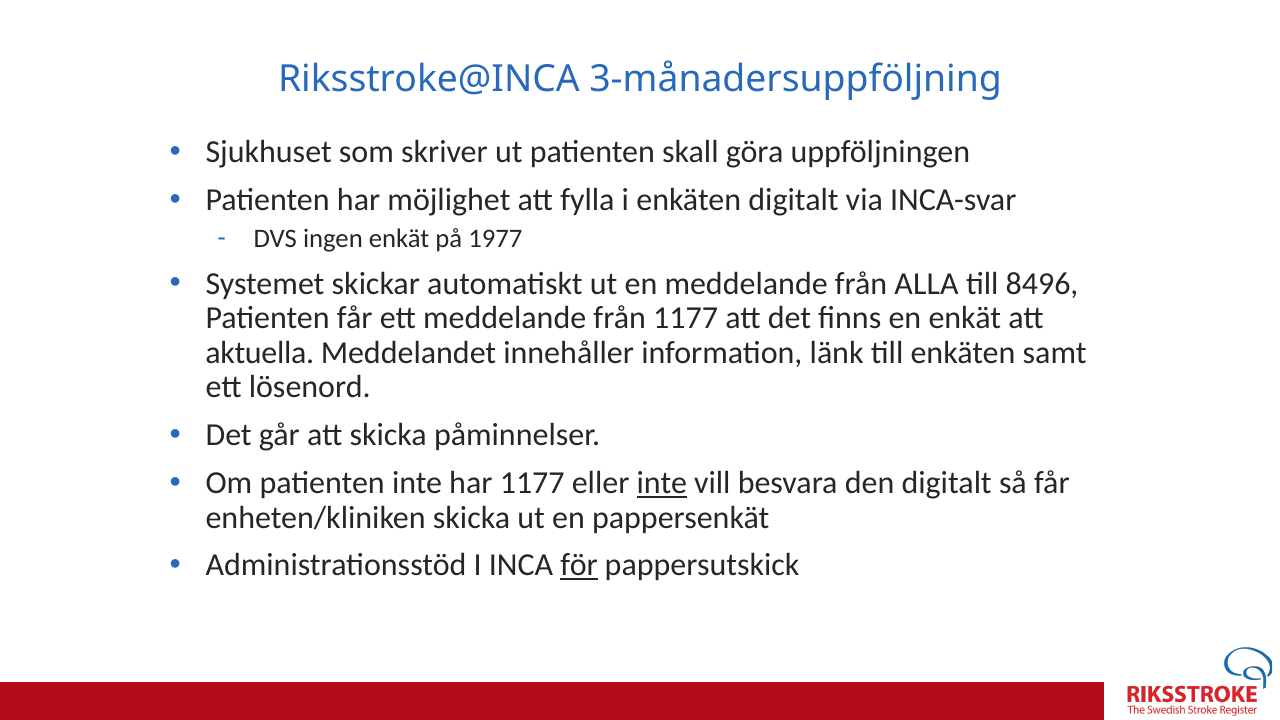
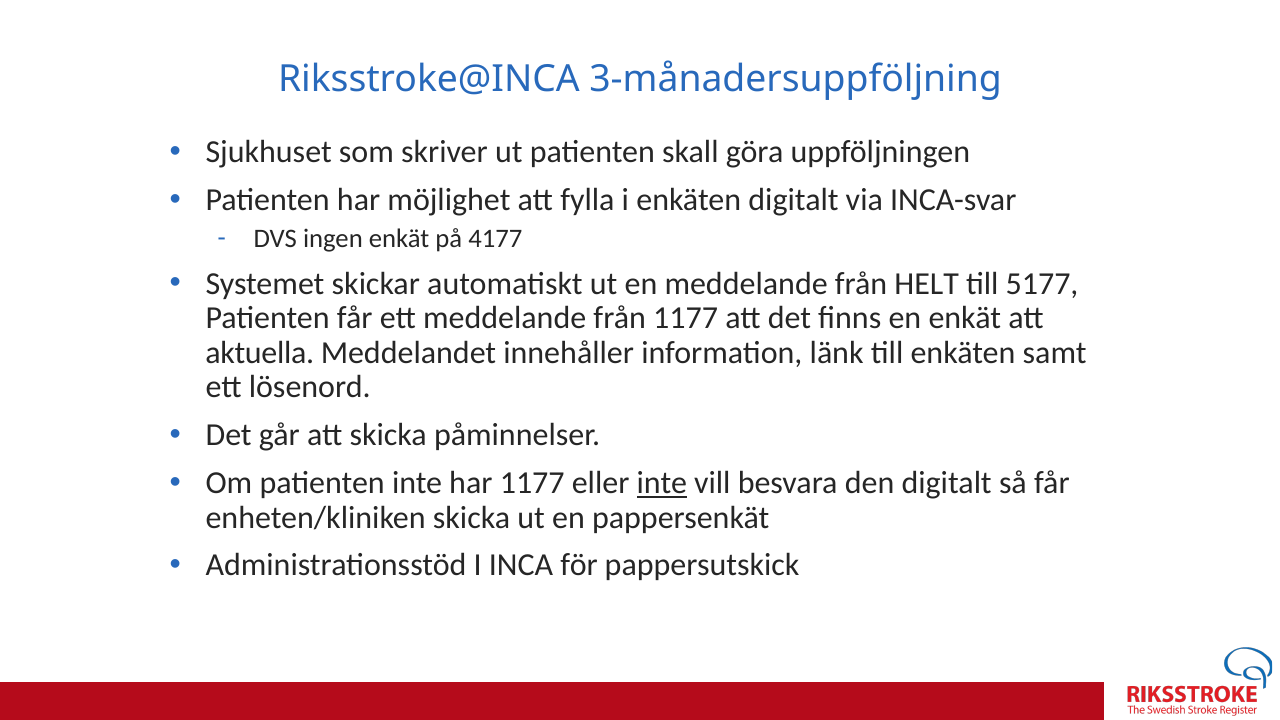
1977: 1977 -> 4177
ALLA: ALLA -> HELT
8496: 8496 -> 5177
för underline: present -> none
